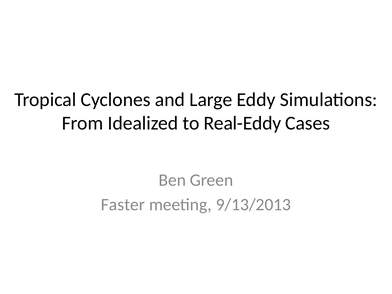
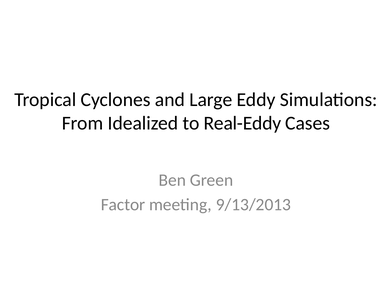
Faster: Faster -> Factor
